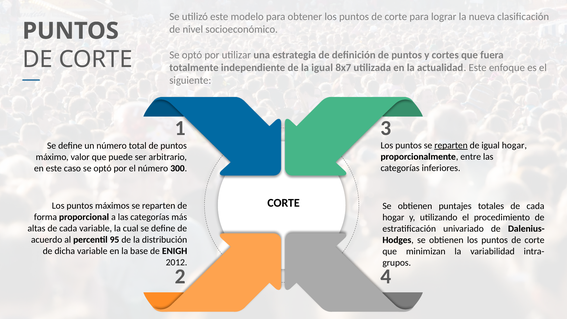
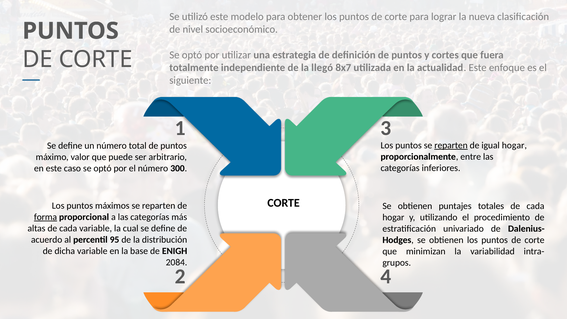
la igual: igual -> llegó
forma underline: none -> present
2012: 2012 -> 2084
